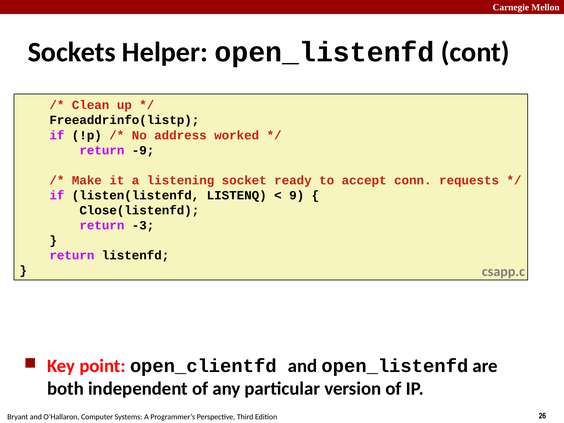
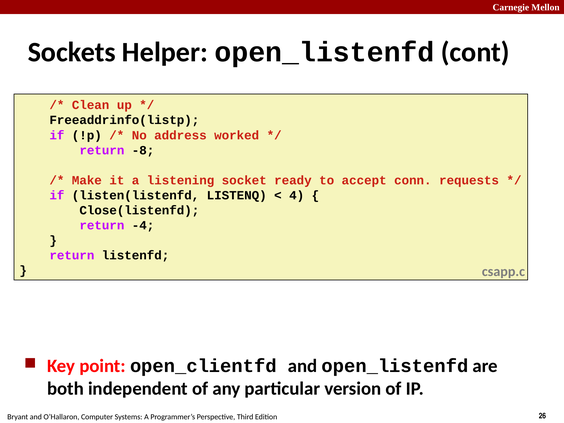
-9: -9 -> -8
9: 9 -> 4
-3: -3 -> -4
